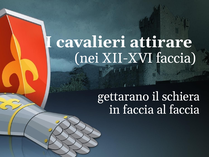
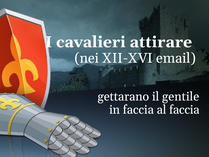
XII-XVI faccia: faccia -> email
schiera: schiera -> gentile
